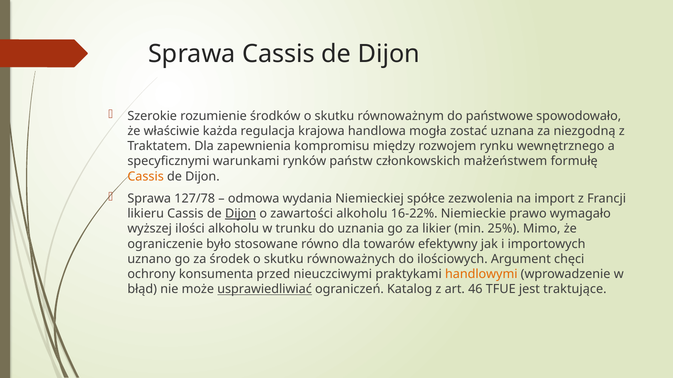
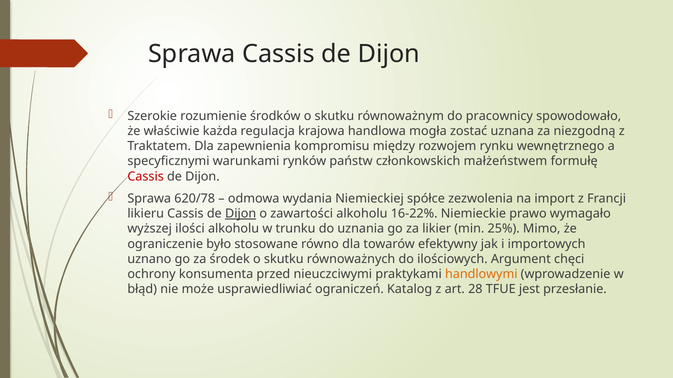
państwowe: państwowe -> pracownicy
Cassis at (146, 177) colour: orange -> red
127/78: 127/78 -> 620/78
usprawiedliwiać underline: present -> none
46: 46 -> 28
traktujące: traktujące -> przesłanie
